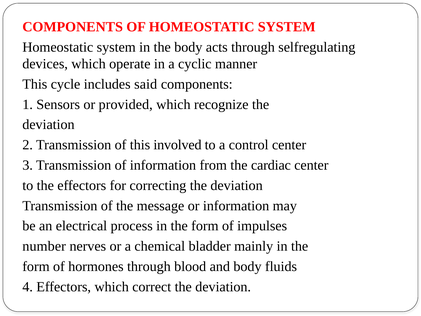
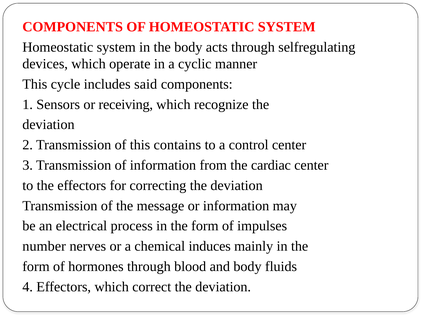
provided: provided -> receiving
involved: involved -> contains
bladder: bladder -> induces
